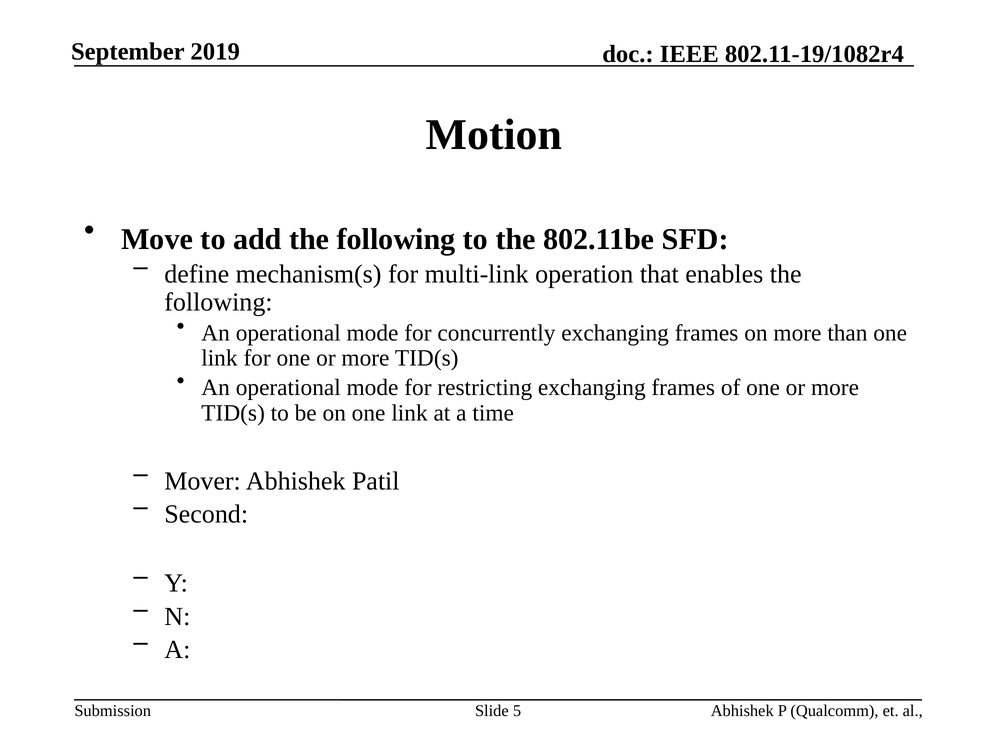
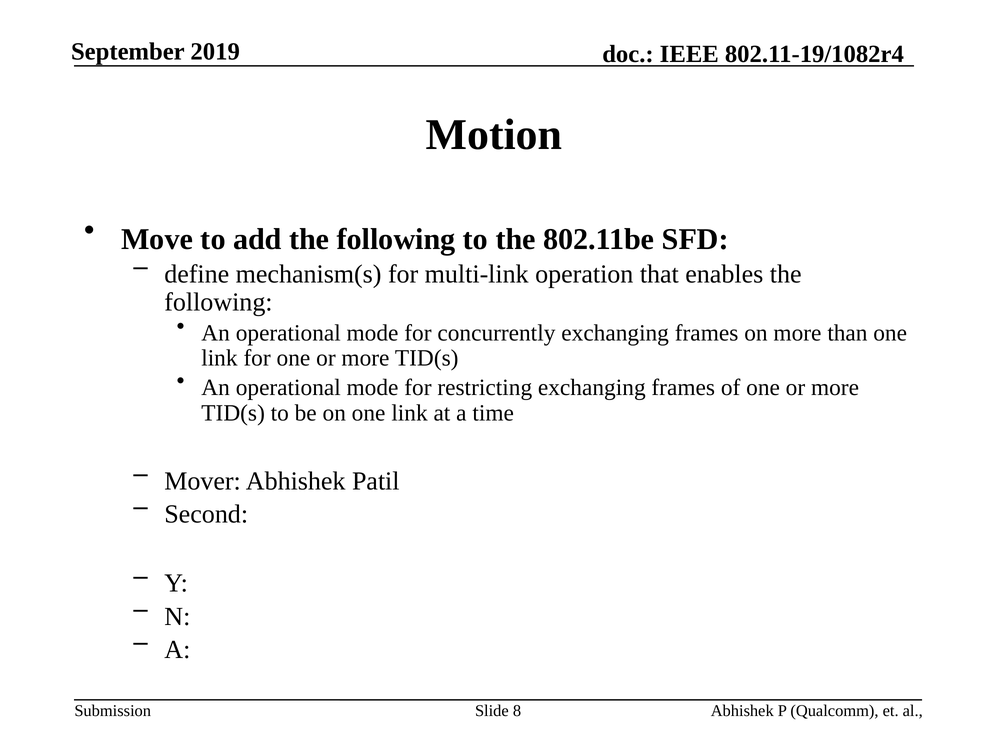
5: 5 -> 8
